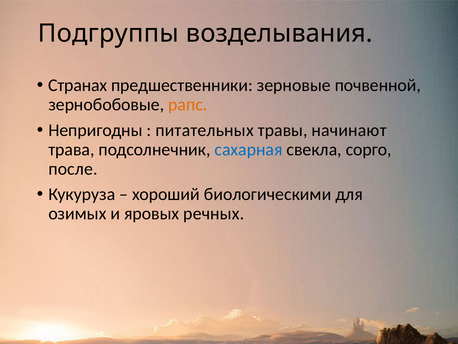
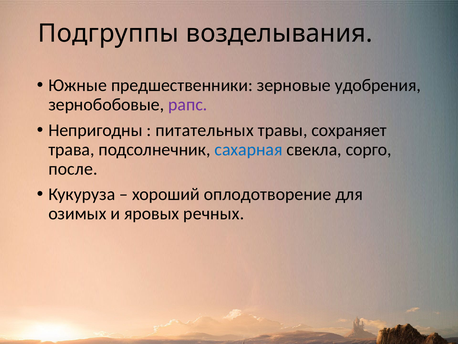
Странах: Странах -> Южные
почвенной: почвенной -> удобрения
рапс colour: orange -> purple
начинают: начинают -> сохраняет
биологическими: биологическими -> оплодотворение
